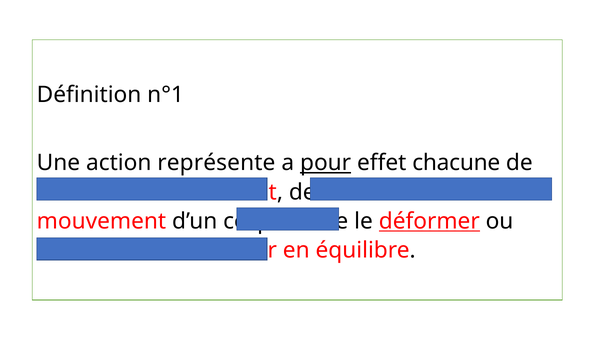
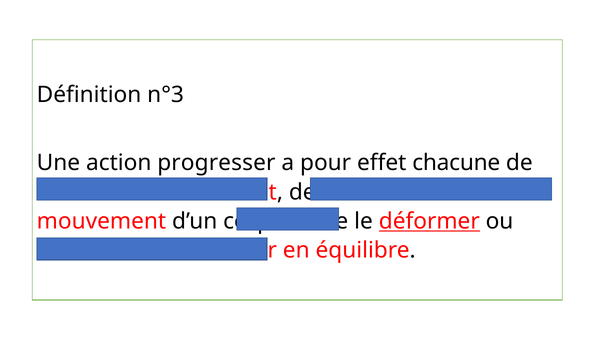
n°1: n°1 -> n°3
représente: représente -> progresser
pour underline: present -> none
